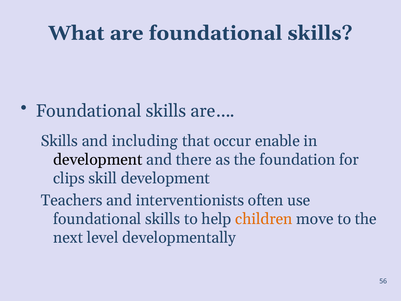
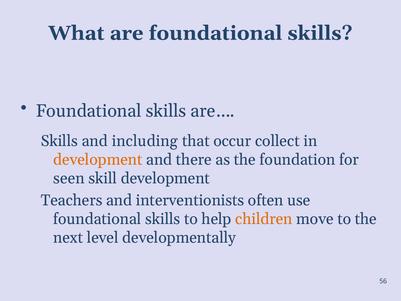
enable: enable -> collect
development at (98, 160) colour: black -> orange
clips: clips -> seen
